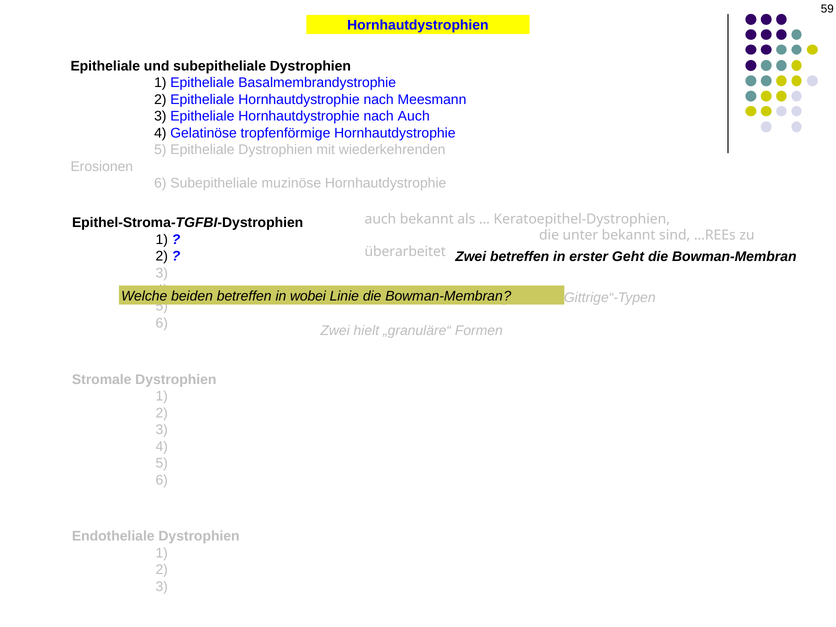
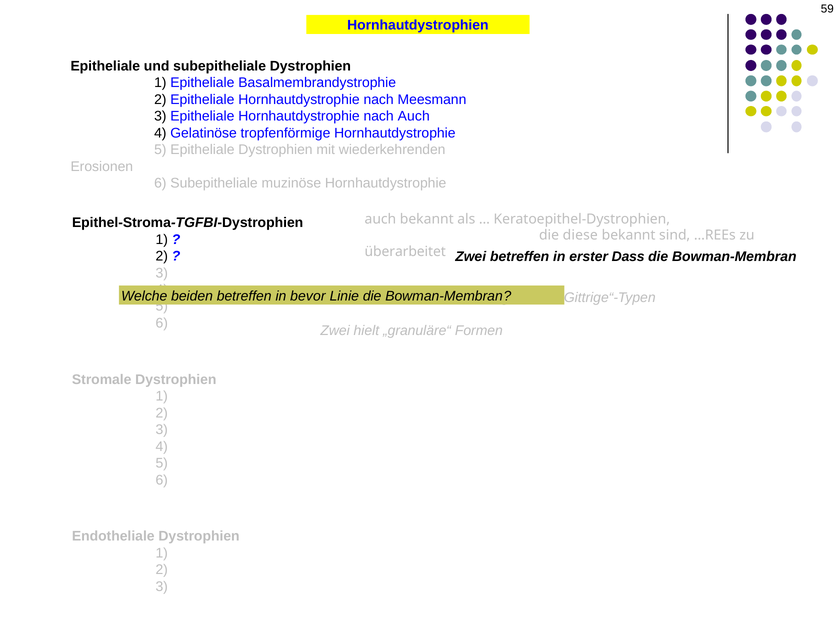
unter: unter -> diese
Geht: Geht -> Dass
wobei: wobei -> bevor
